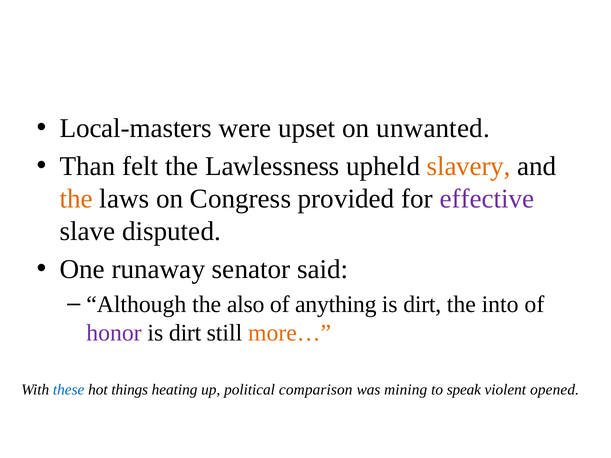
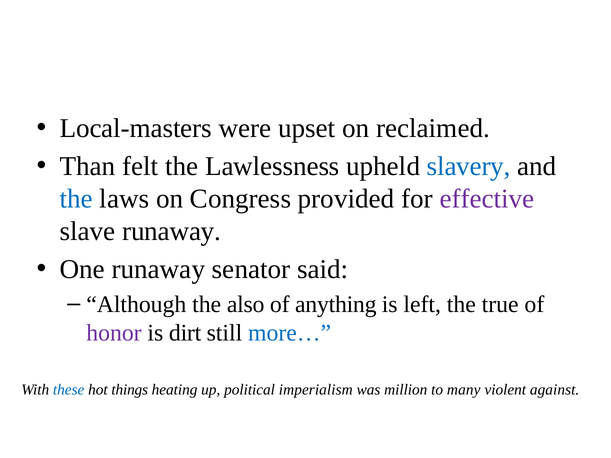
unwanted: unwanted -> reclaimed
slavery colour: orange -> blue
the at (76, 199) colour: orange -> blue
slave disputed: disputed -> runaway
dirt at (422, 305): dirt -> left
into: into -> true
more… colour: orange -> blue
comparison: comparison -> imperialism
mining: mining -> million
speak: speak -> many
opened: opened -> against
